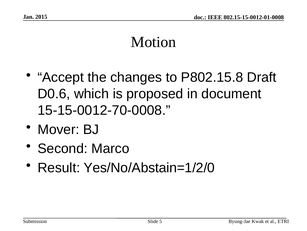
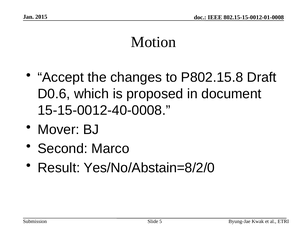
15-15-0012-70-0008: 15-15-0012-70-0008 -> 15-15-0012-40-0008
Yes/No/Abstain=1/2/0: Yes/No/Abstain=1/2/0 -> Yes/No/Abstain=8/2/0
